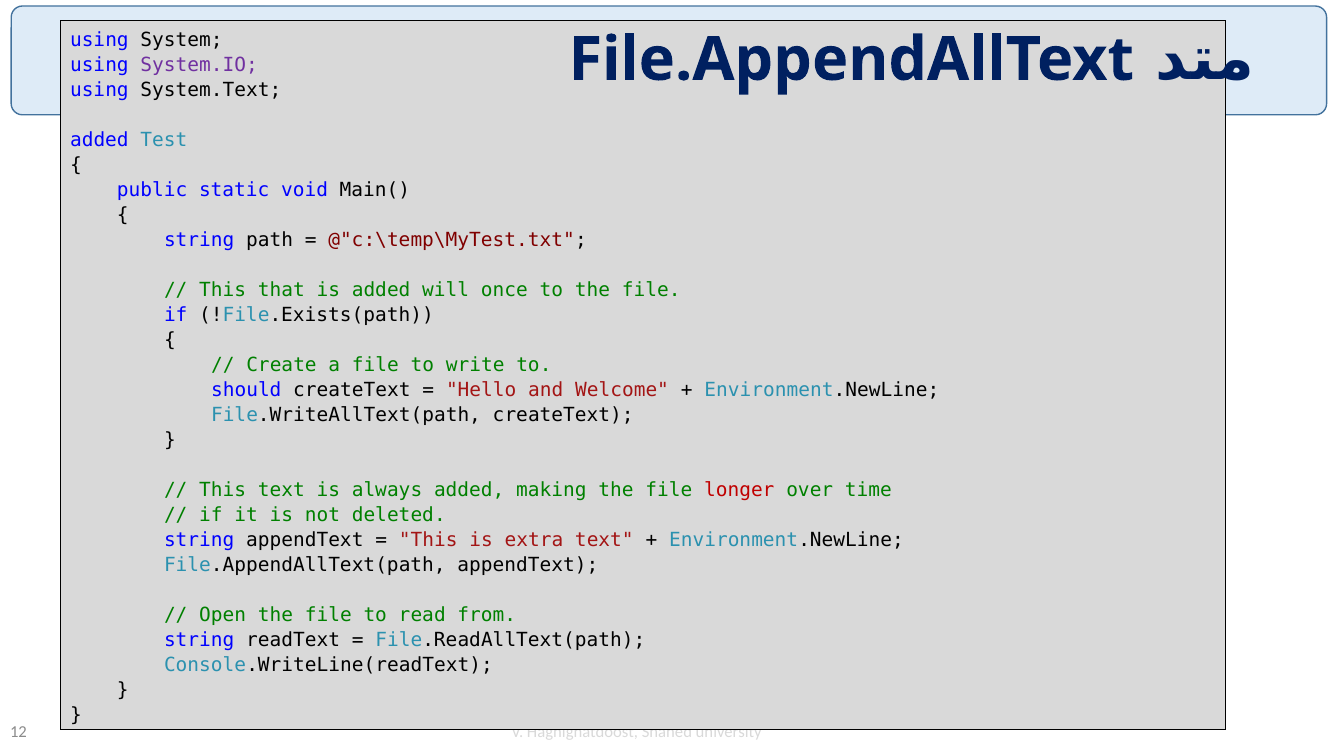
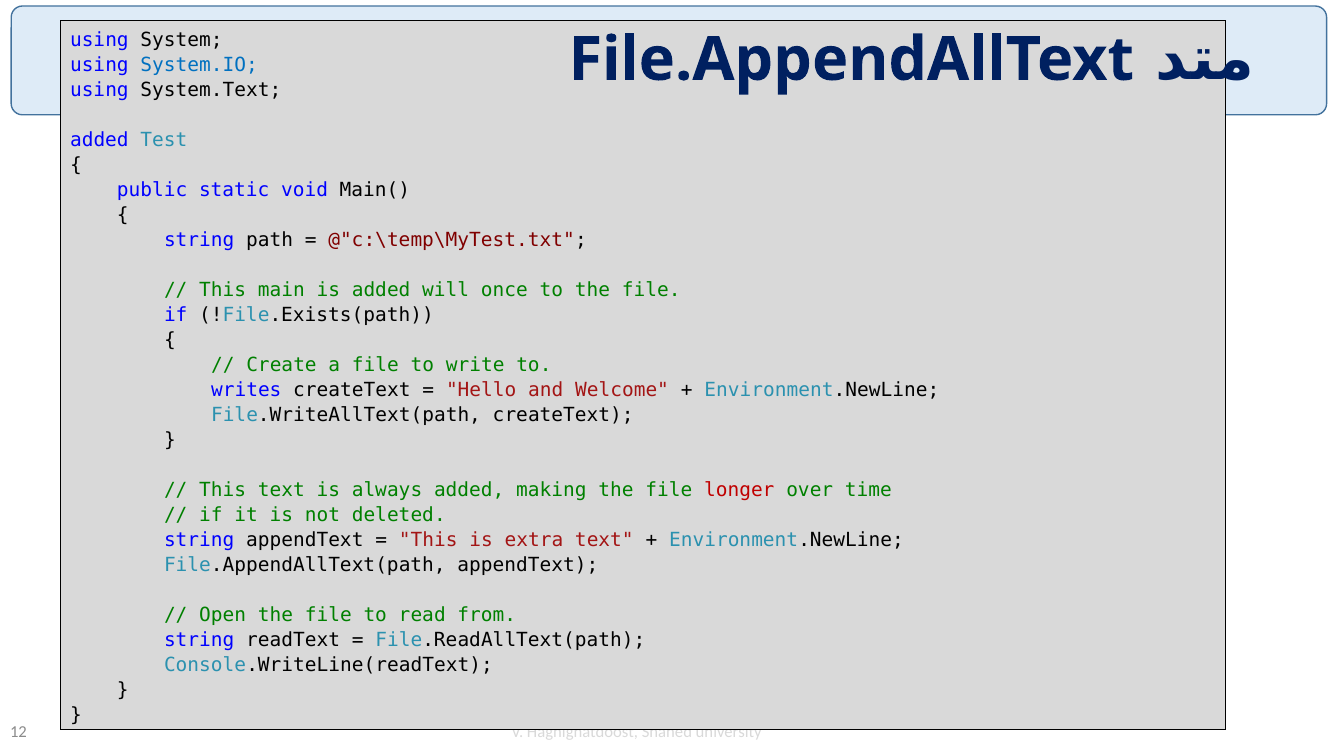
System.IO colour: purple -> blue
that: that -> main
should: should -> writes
